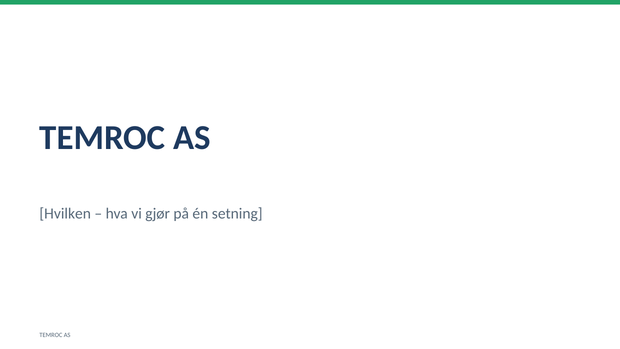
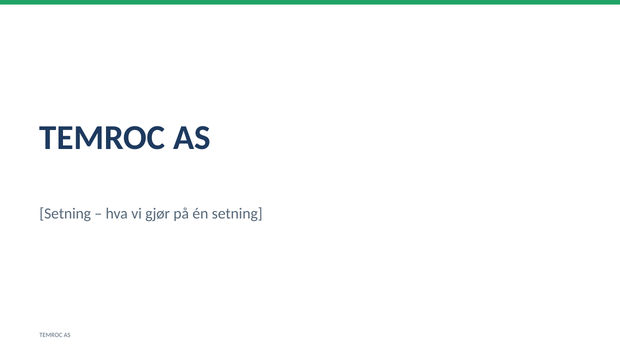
Hvilken at (65, 214): Hvilken -> Setning
